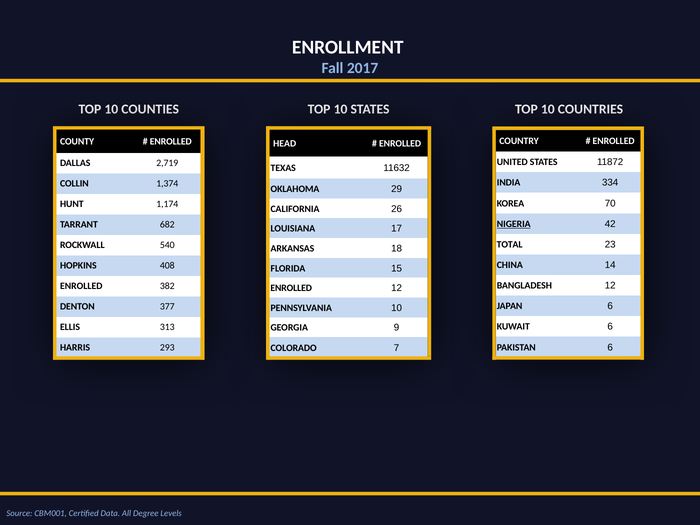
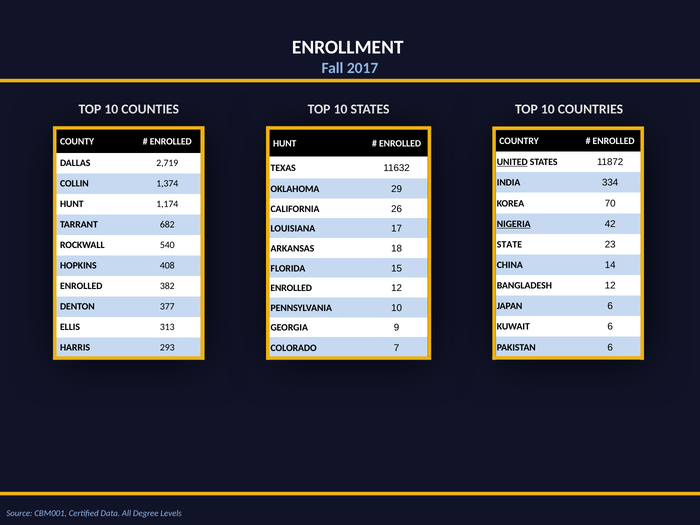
HEAD at (285, 143): HEAD -> HUNT
UNITED underline: none -> present
TOTAL: TOTAL -> STATE
